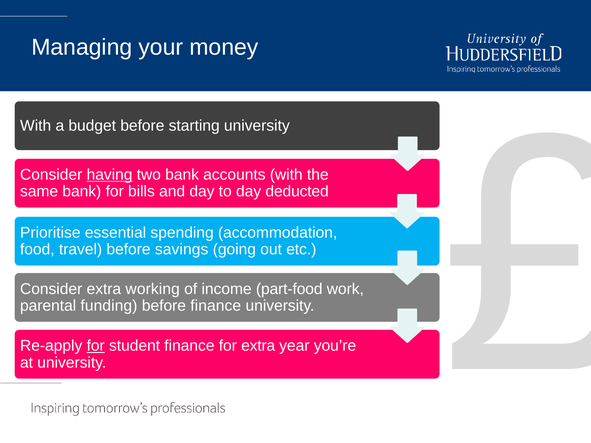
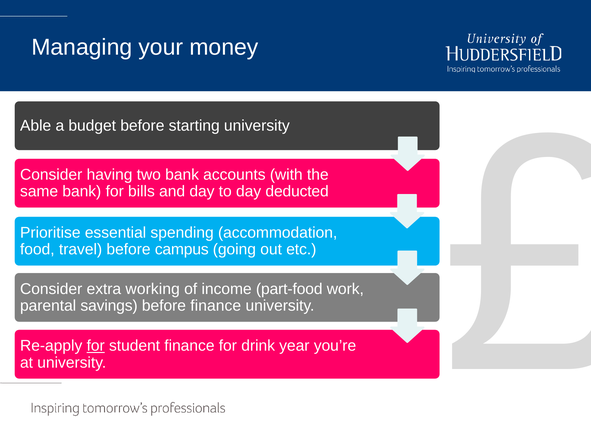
With at (36, 126): With -> Able
having underline: present -> none
savings: savings -> campus
funding: funding -> savings
for extra: extra -> drink
